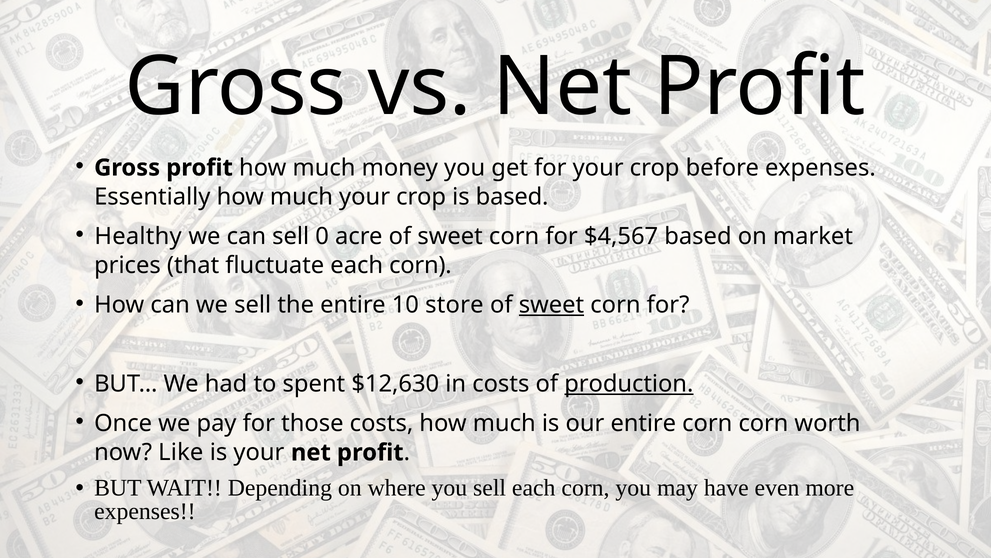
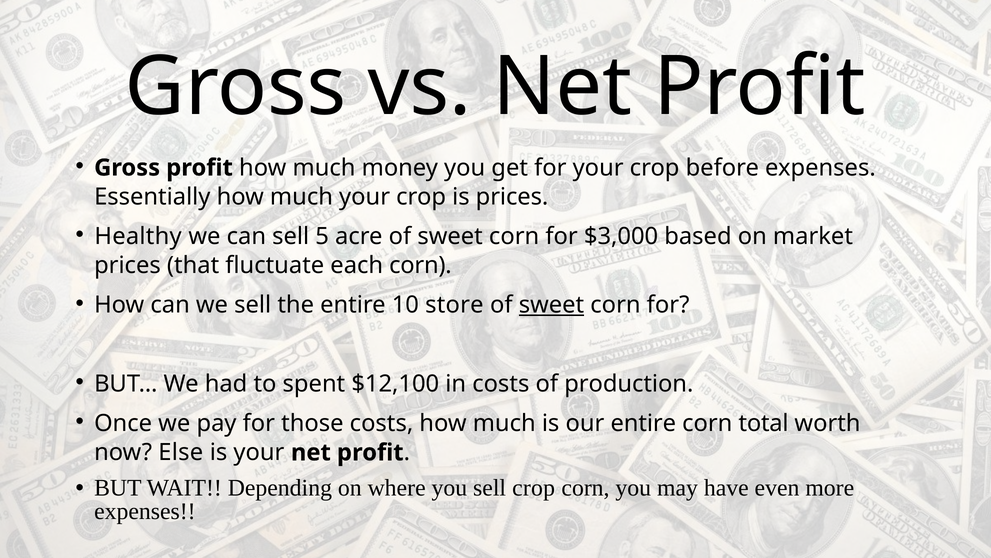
is based: based -> prices
0: 0 -> 5
$4,567: $4,567 -> $3,000
$12,630: $12,630 -> $12,100
production underline: present -> none
corn corn: corn -> total
Like: Like -> Else
sell each: each -> crop
